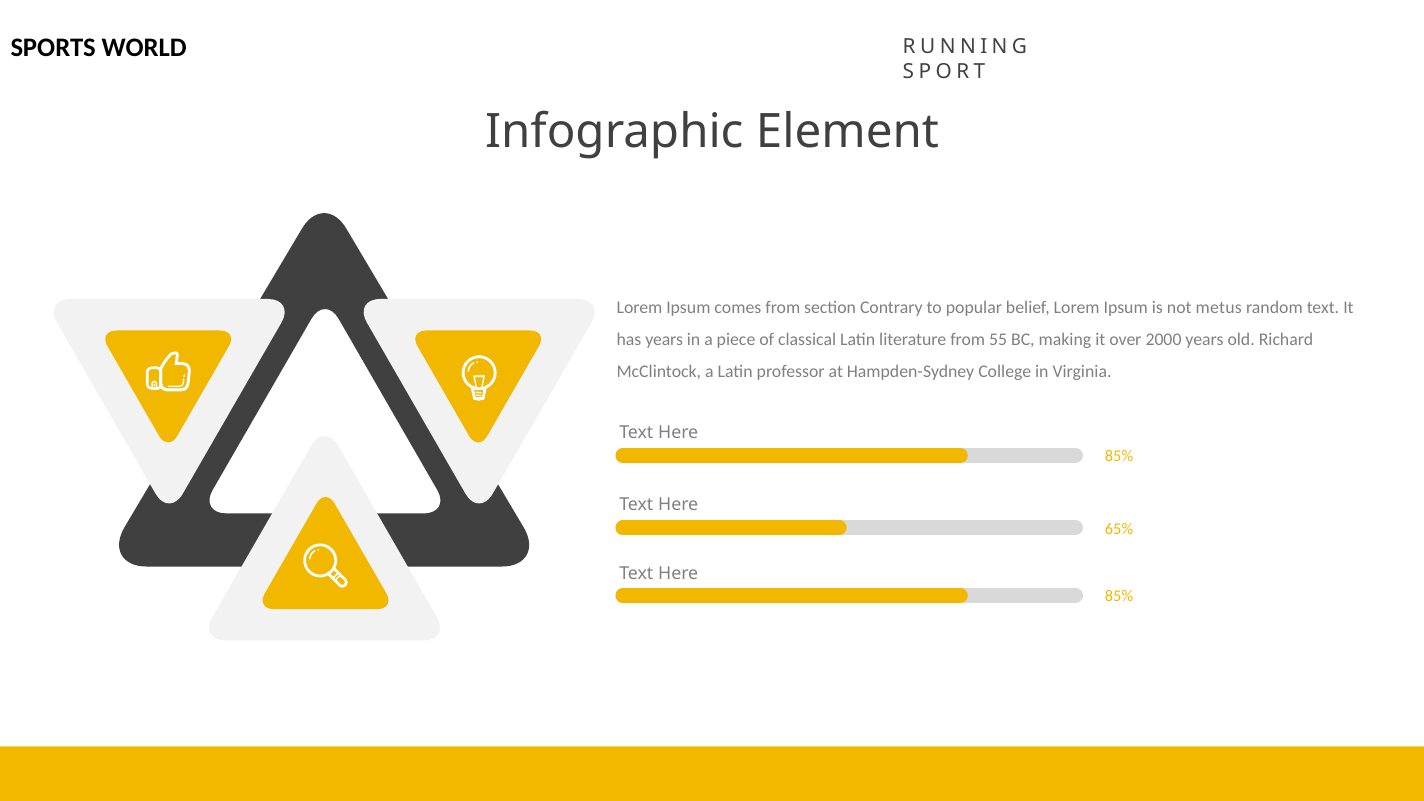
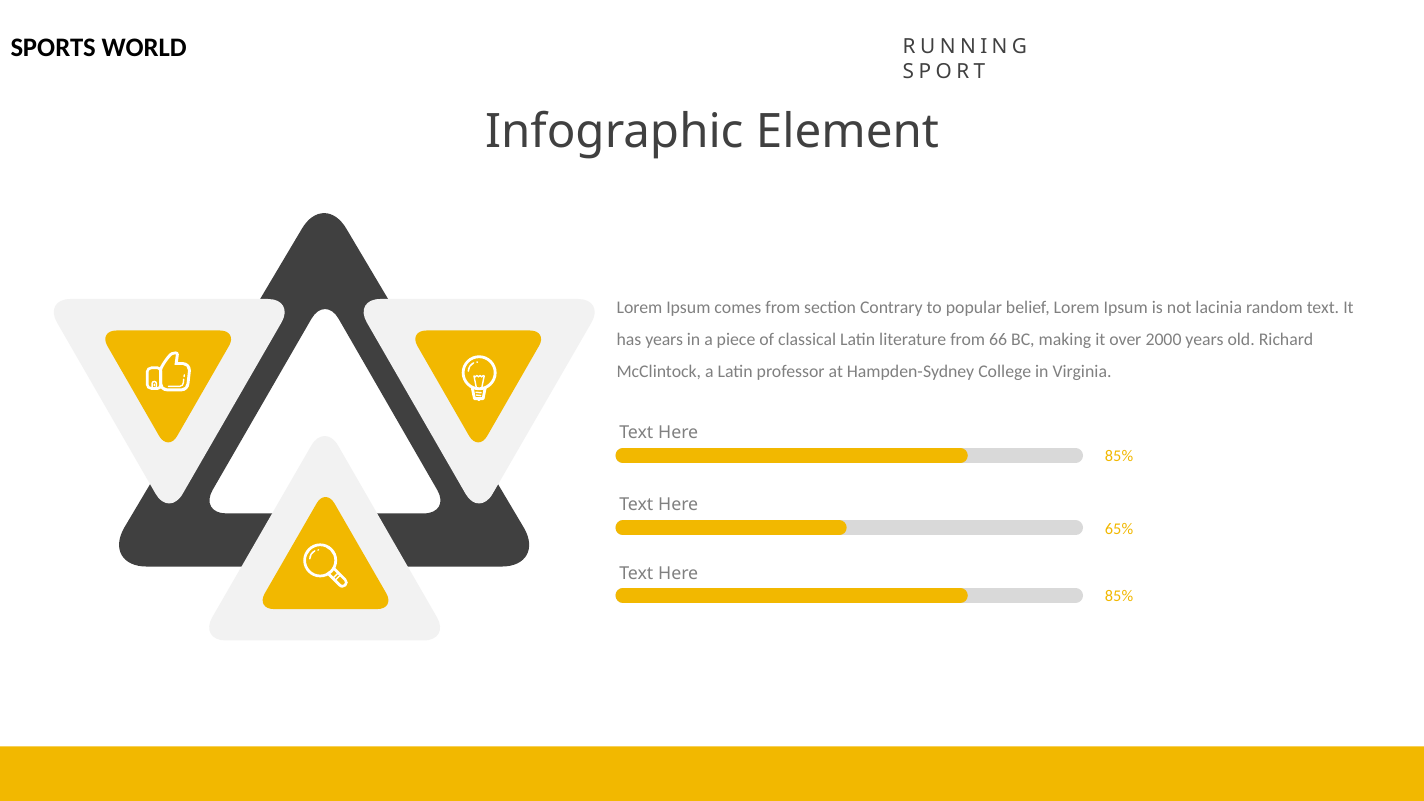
metus: metus -> lacinia
55: 55 -> 66
